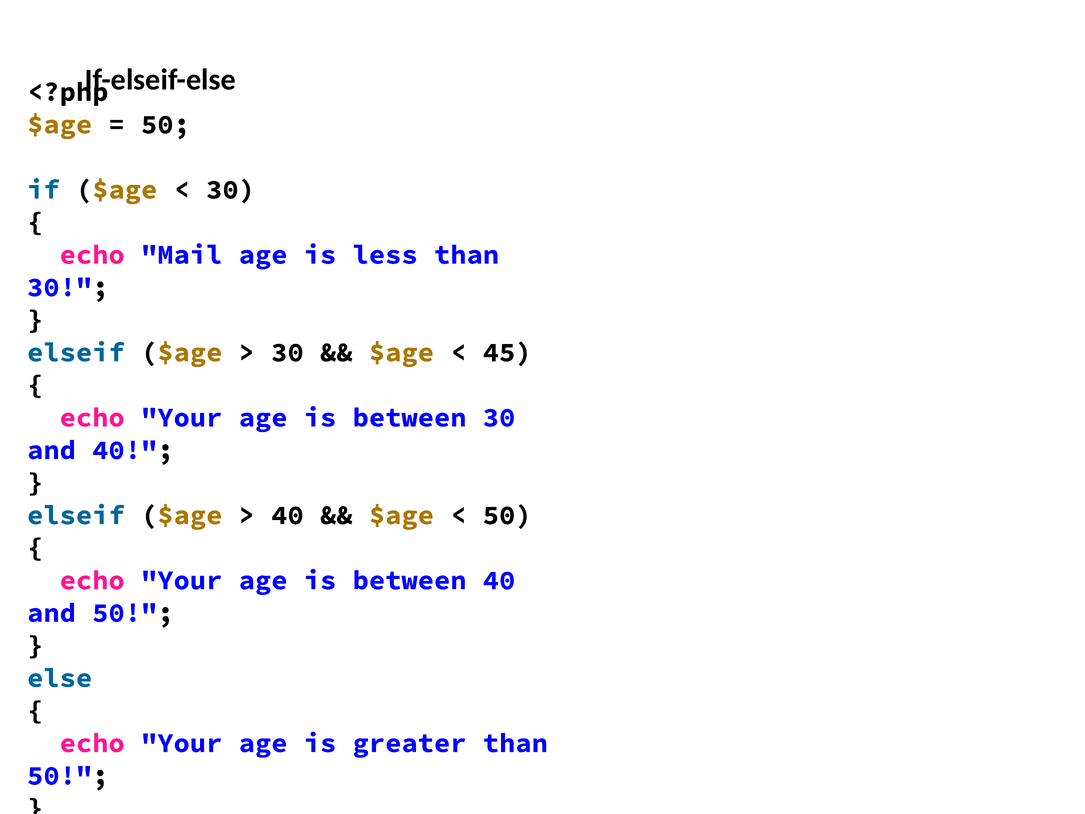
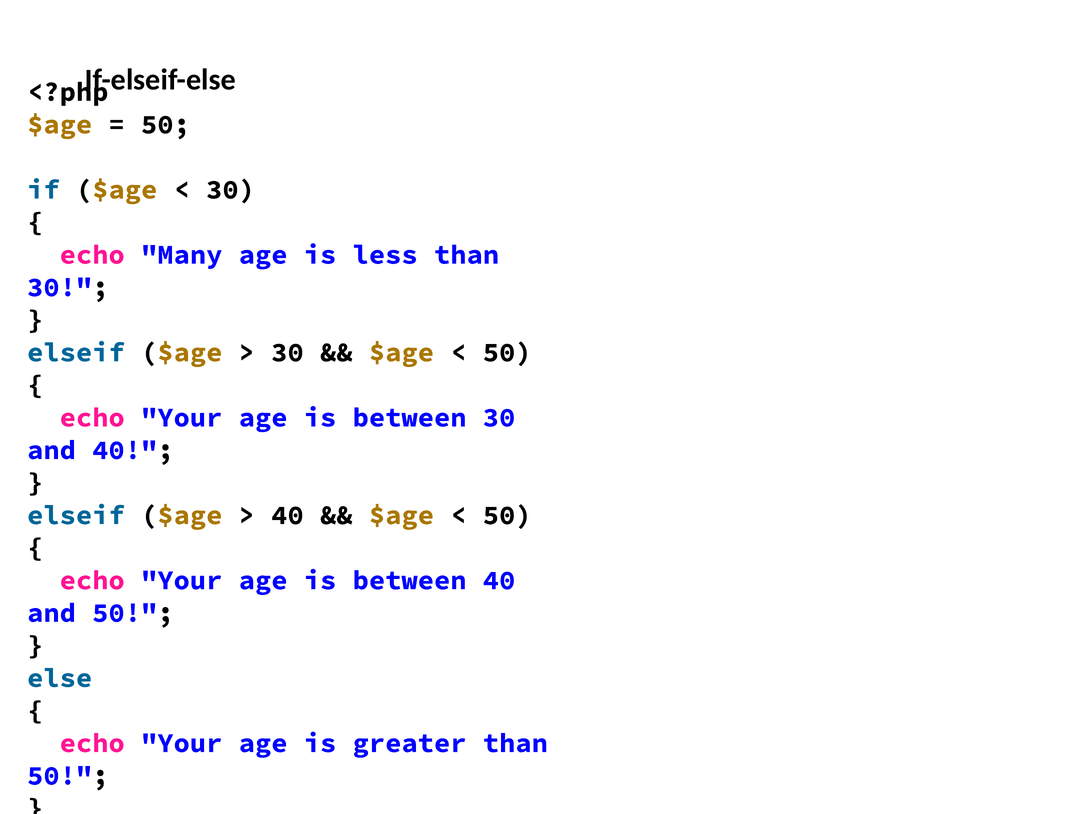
Mail: Mail -> Many
45 at (507, 352): 45 -> 50
